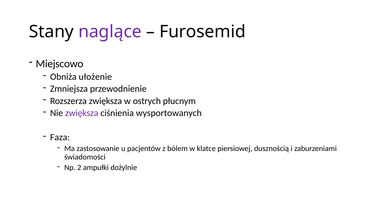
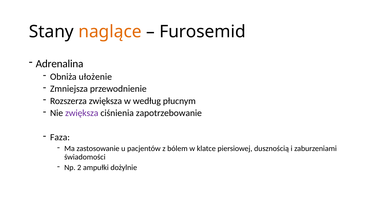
naglące colour: purple -> orange
Miejscowo: Miejscowo -> Adrenalina
ostrych: ostrych -> według
wysportowanych: wysportowanych -> zapotrzebowanie
